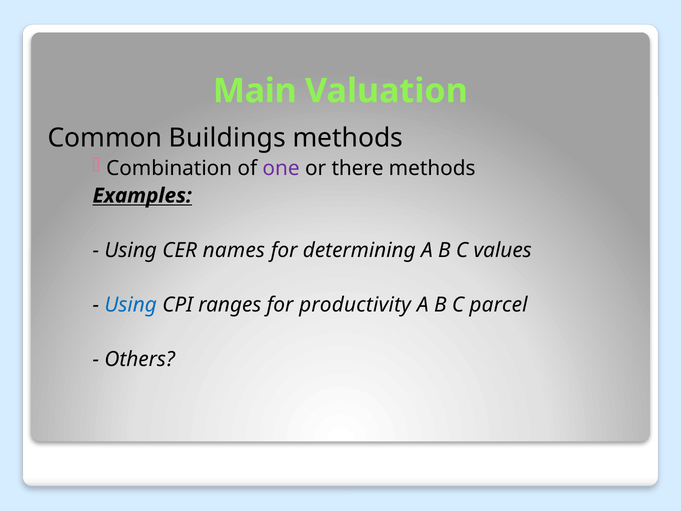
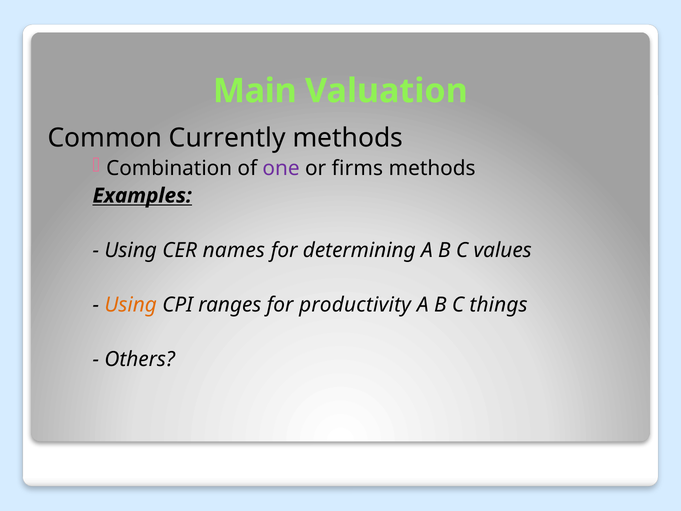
Buildings: Buildings -> Currently
there: there -> firms
Using at (131, 305) colour: blue -> orange
parcel: parcel -> things
